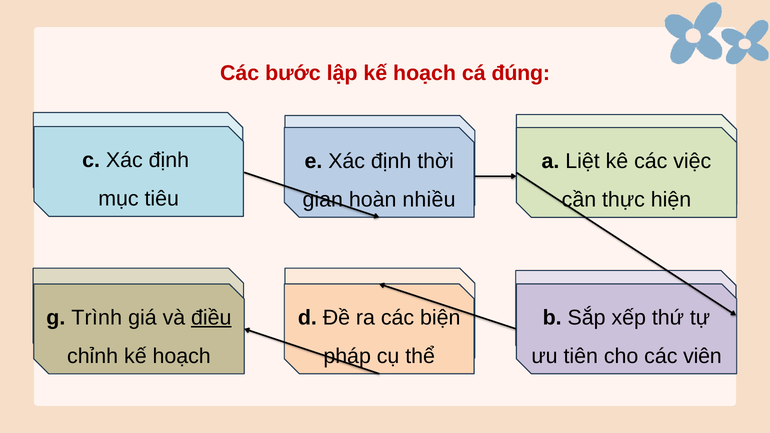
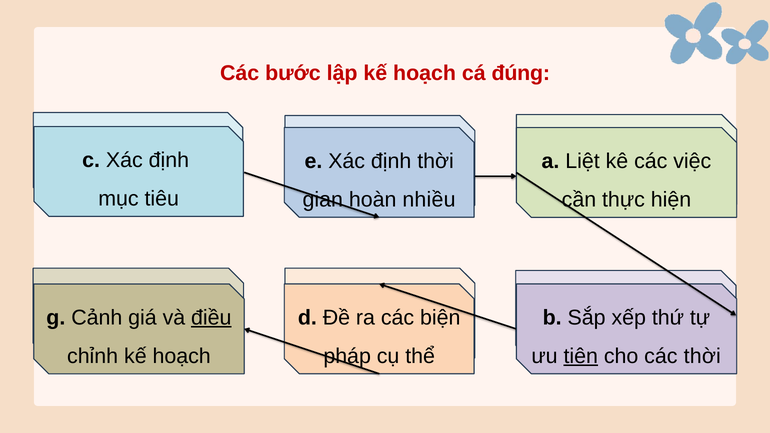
Trình: Trình -> Cảnh
tiên underline: none -> present
các viên: viên -> thời
